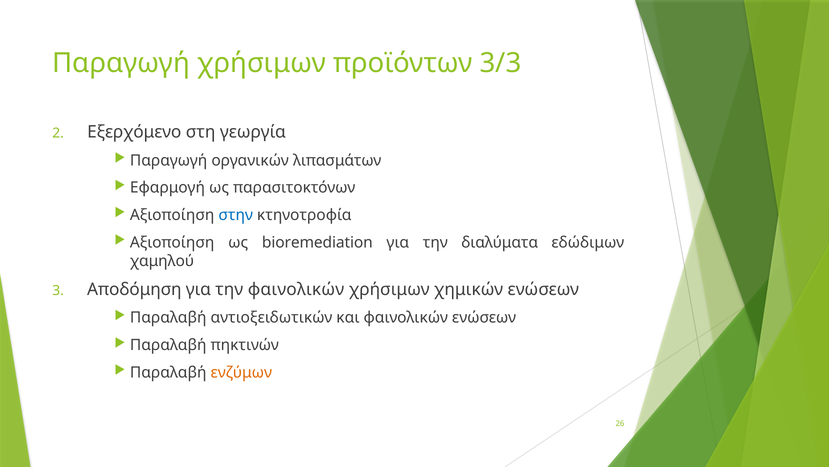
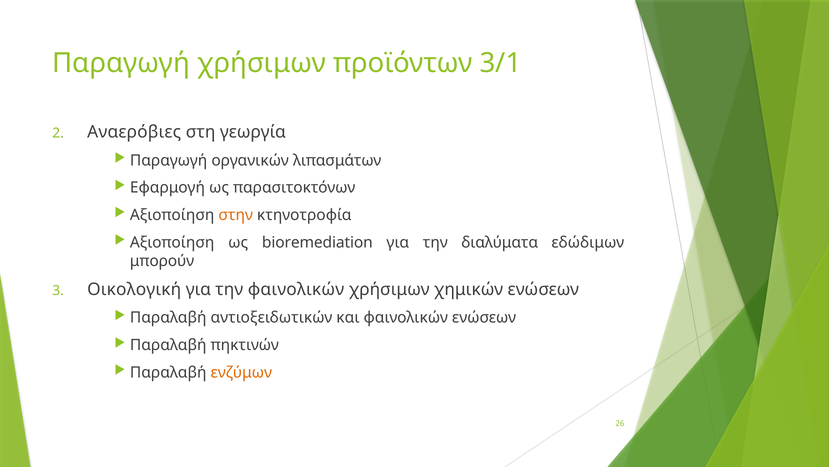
3/3: 3/3 -> 3/1
Εξερχόμενο: Εξερχόμενο -> Αναερόβιες
στην colour: blue -> orange
χαμηλού: χαμηλού -> μπορούν
Αποδόμηση: Αποδόμηση -> Οικολογική
